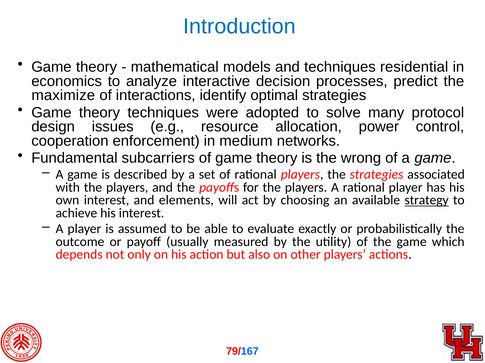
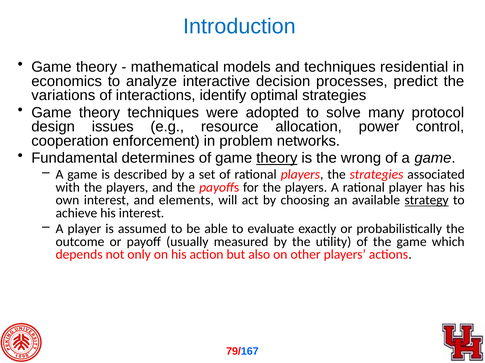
maximize: maximize -> variations
medium: medium -> problem
subcarriers: subcarriers -> determines
theory at (277, 158) underline: none -> present
